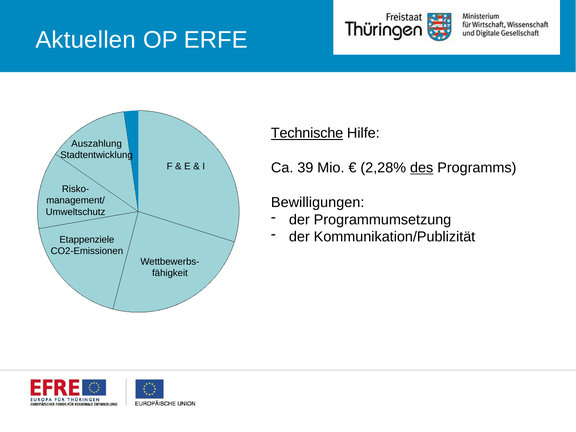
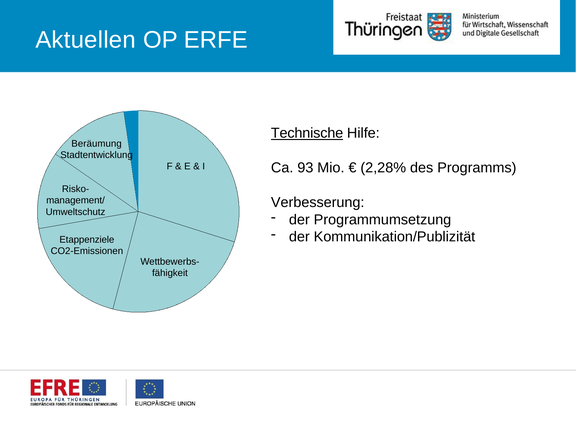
Auszahlung: Auszahlung -> Beräumung
39: 39 -> 93
des underline: present -> none
Bewilligungen: Bewilligungen -> Verbesserung
